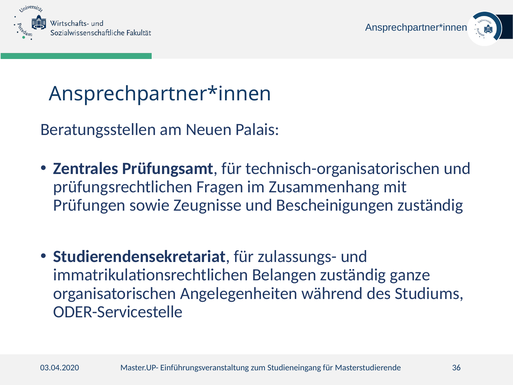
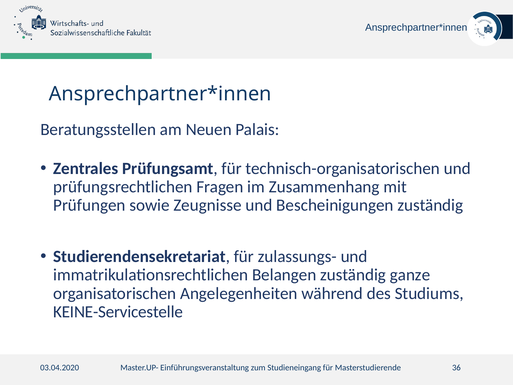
ODER-Servicestelle: ODER-Servicestelle -> KEINE-Servicestelle
